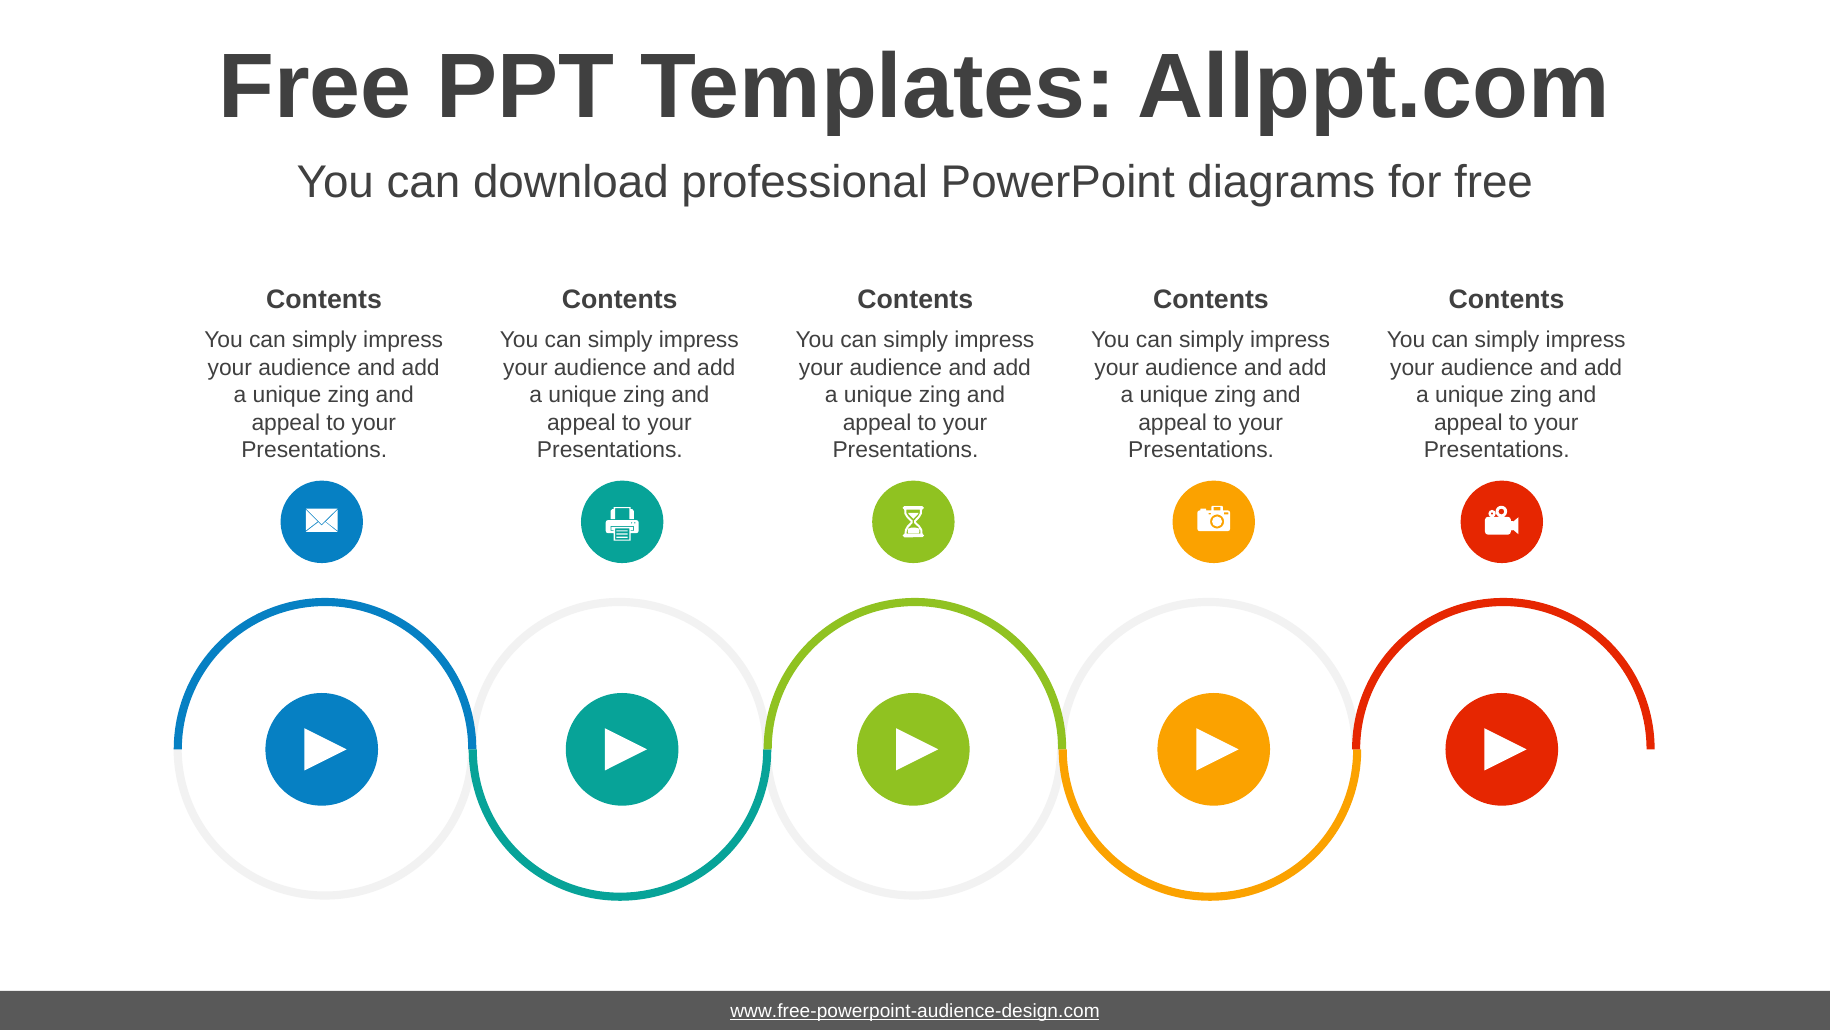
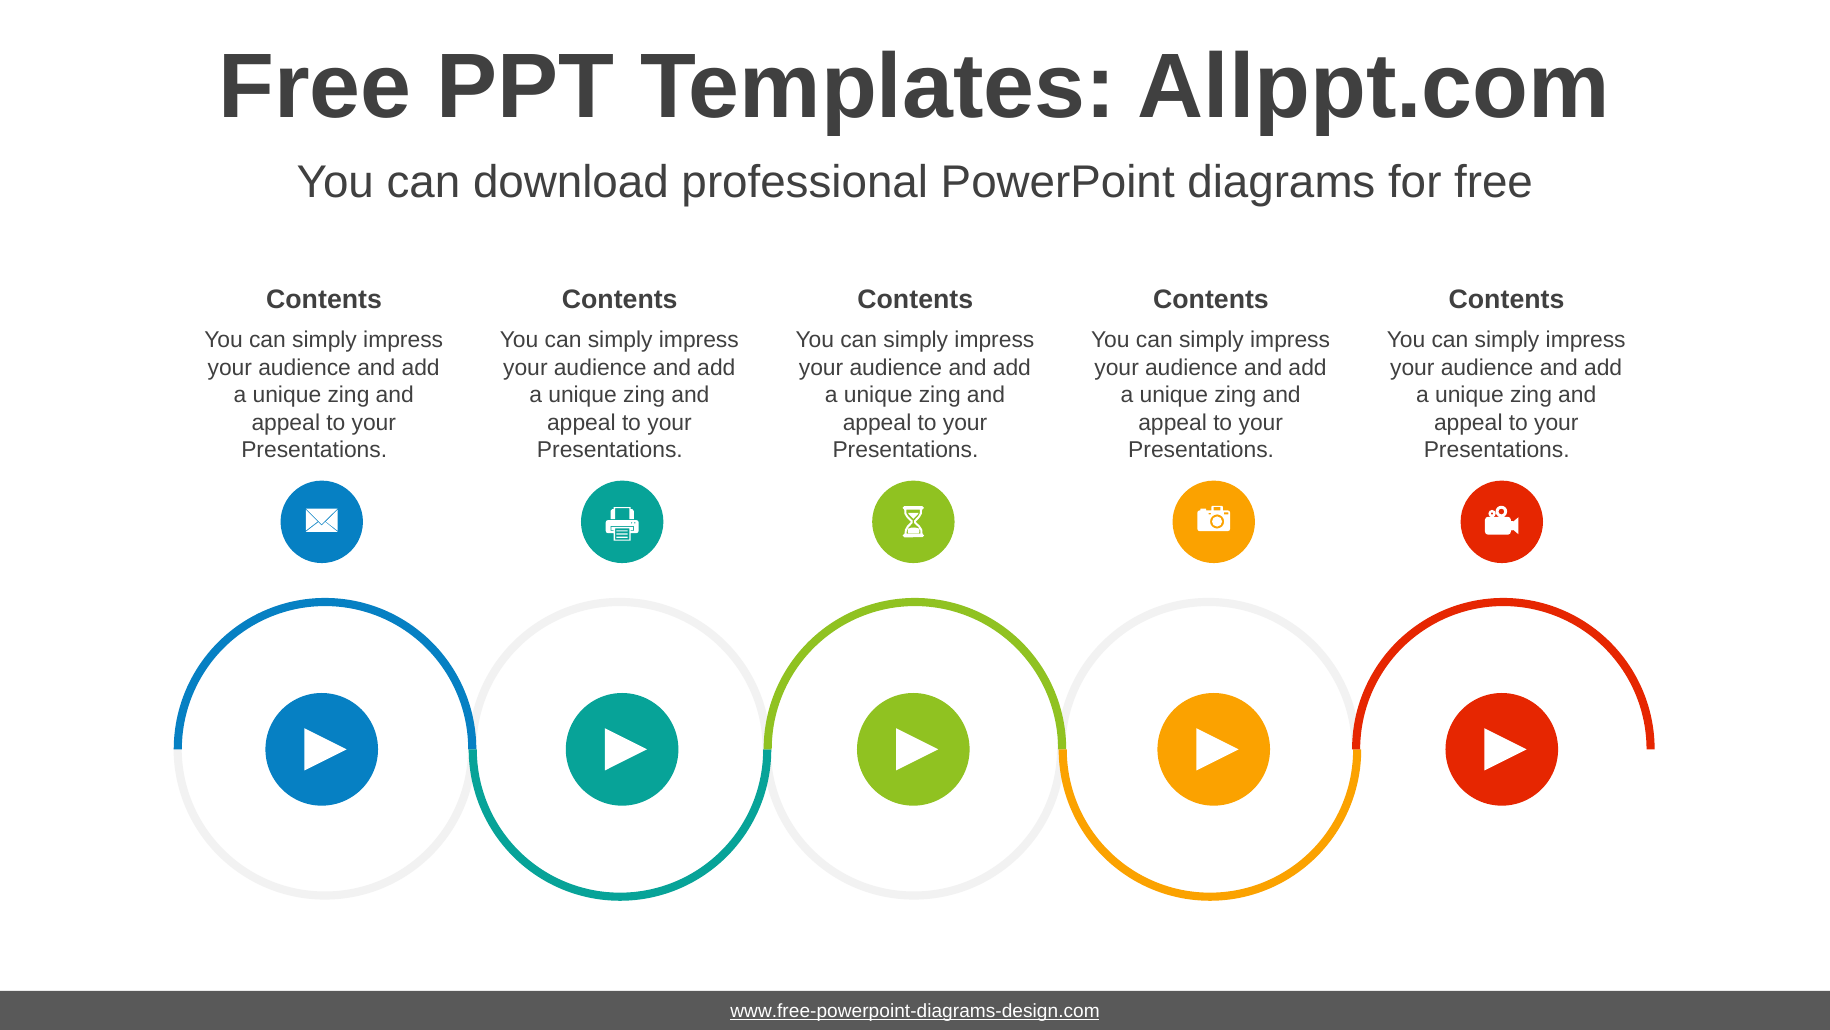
www.free-powerpoint-audience-design.com: www.free-powerpoint-audience-design.com -> www.free-powerpoint-diagrams-design.com
